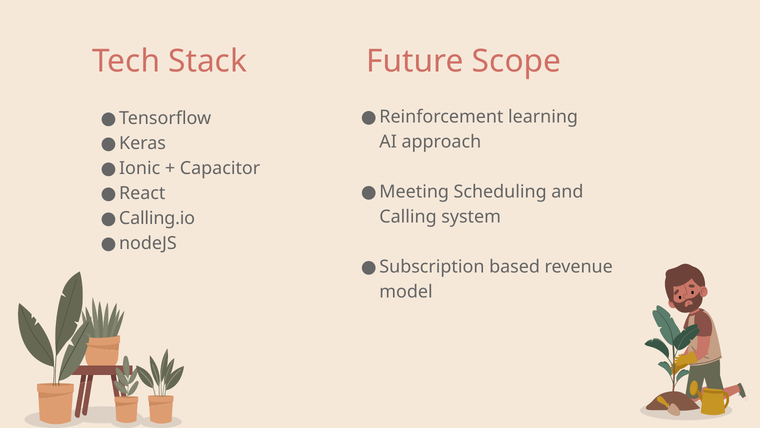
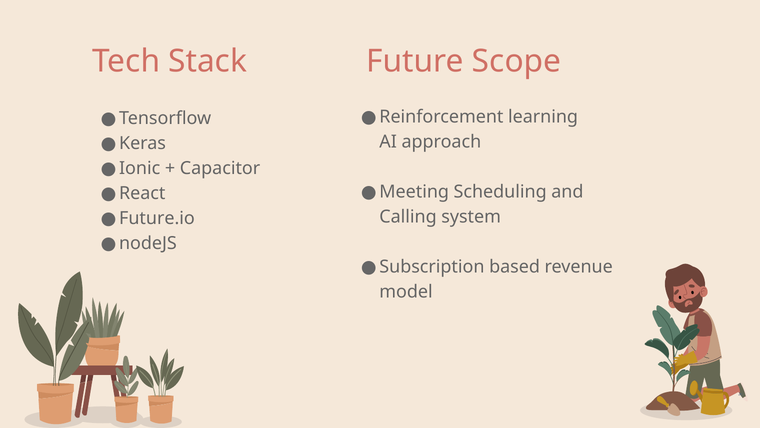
Calling.io: Calling.io -> Future.io
